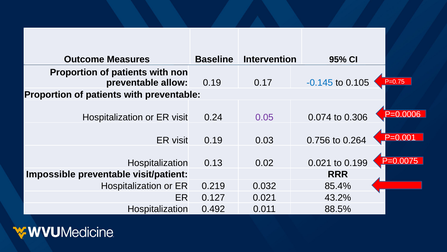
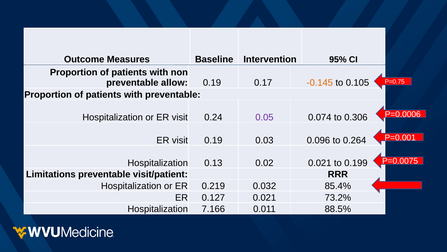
-0.145 colour: blue -> orange
0.756: 0.756 -> 0.096
Impossible: Impossible -> Limitations
43.2%: 43.2% -> 73.2%
0.492: 0.492 -> 7.166
